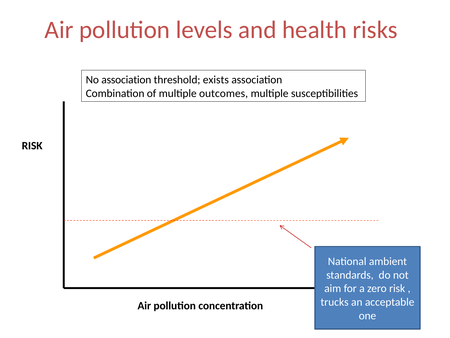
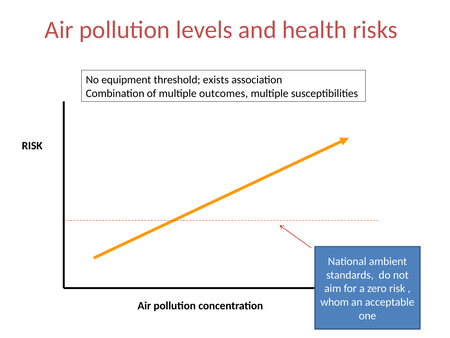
No association: association -> equipment
trucks: trucks -> whom
